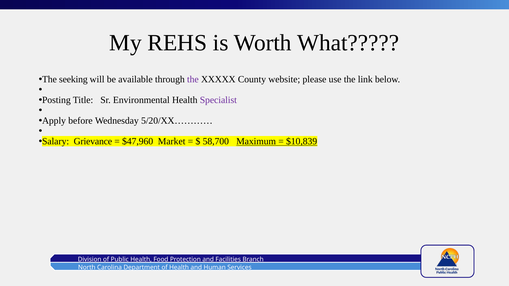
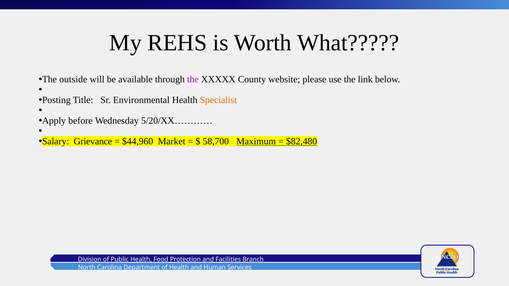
seeking: seeking -> outside
Specialist colour: purple -> orange
$47,960: $47,960 -> $44,960
$10,839: $10,839 -> $82,480
